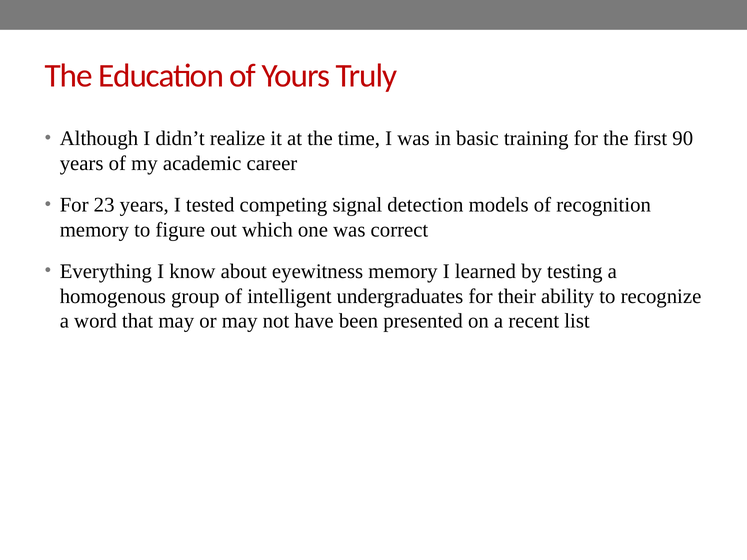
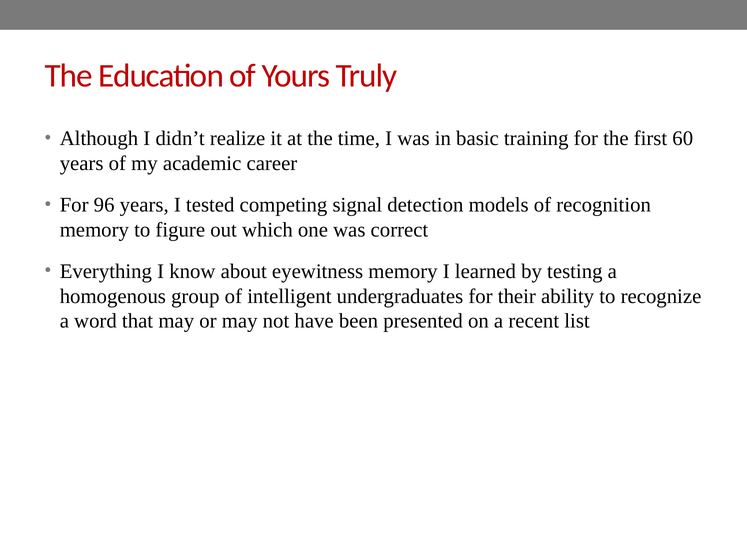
90: 90 -> 60
23: 23 -> 96
